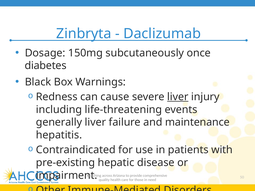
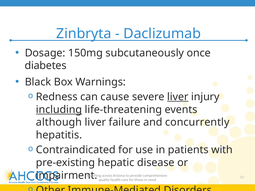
including underline: none -> present
generally: generally -> although
maintenance: maintenance -> concurrently
